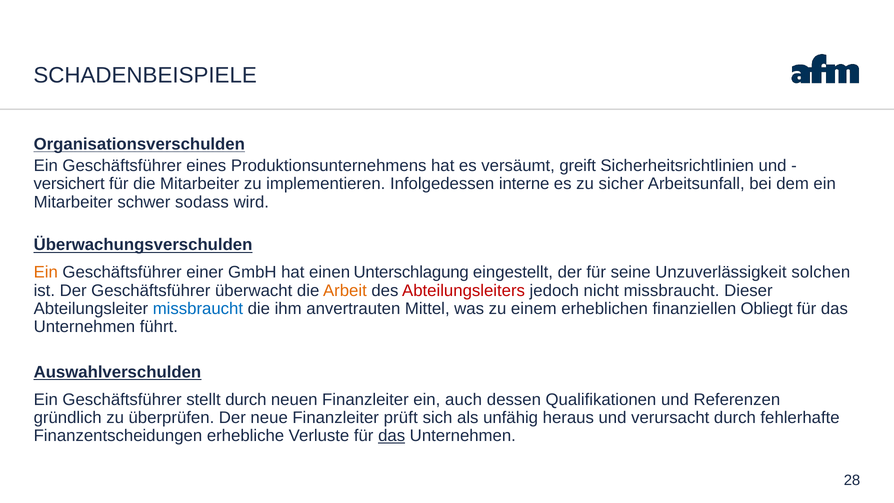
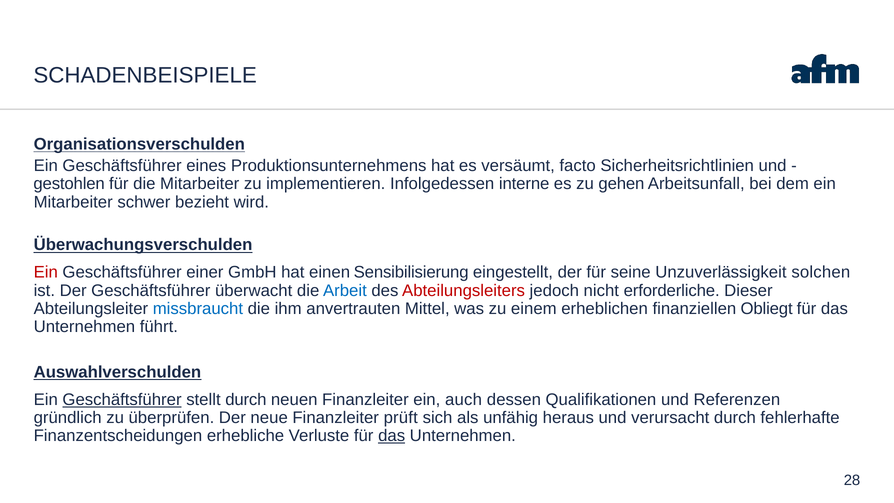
greift: greift -> facto
versichert: versichert -> gestohlen
sicher: sicher -> gehen
sodass: sodass -> bezieht
Ein at (46, 272) colour: orange -> red
Unterschlagung: Unterschlagung -> Sensibilisierung
Arbeit colour: orange -> blue
nicht missbraucht: missbraucht -> erforderliche
Geschäftsführer at (122, 400) underline: none -> present
